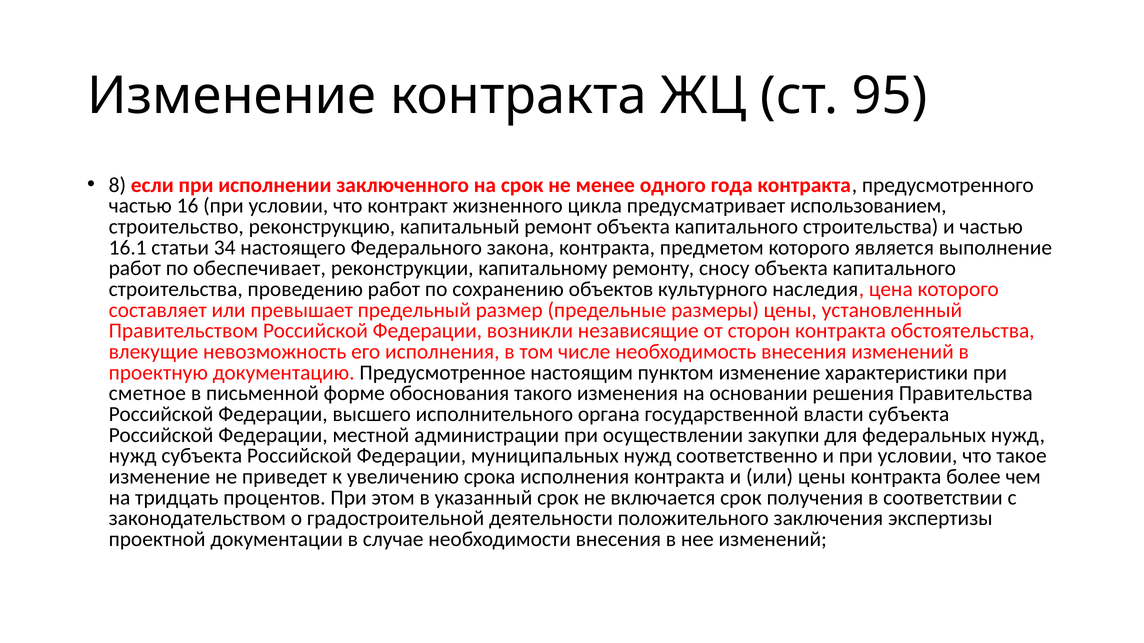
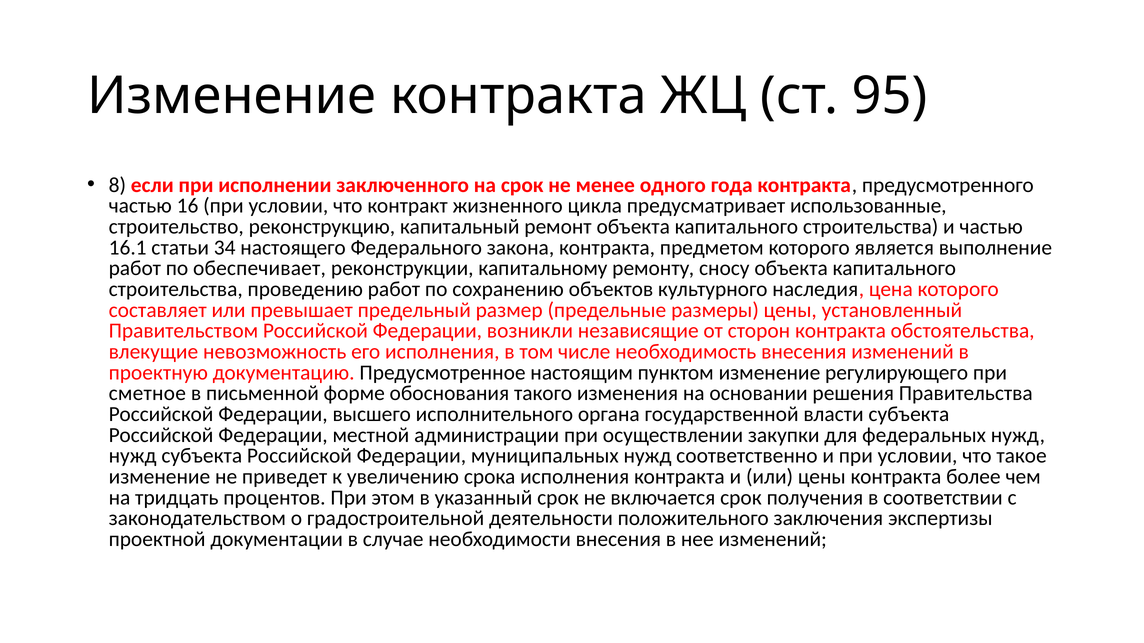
использованием: использованием -> использованные
характеристики: характеристики -> регулирующего
